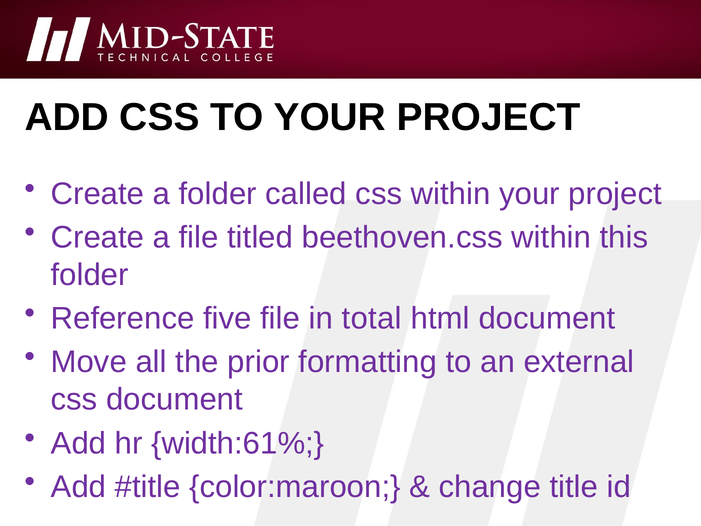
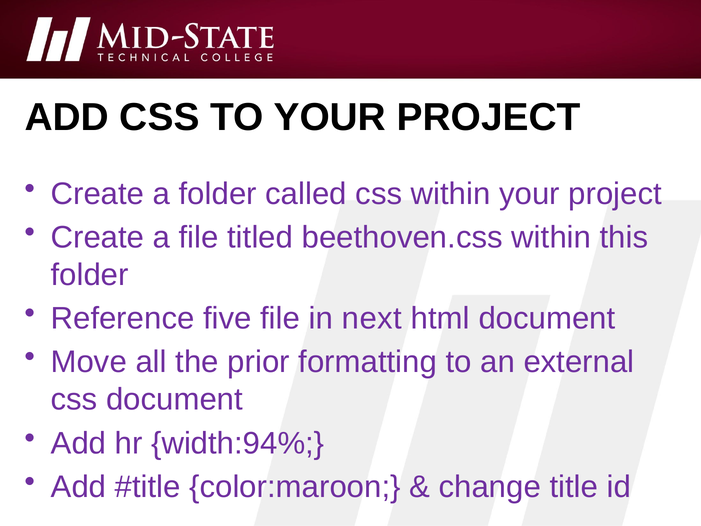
total: total -> next
width:61%: width:61% -> width:94%
